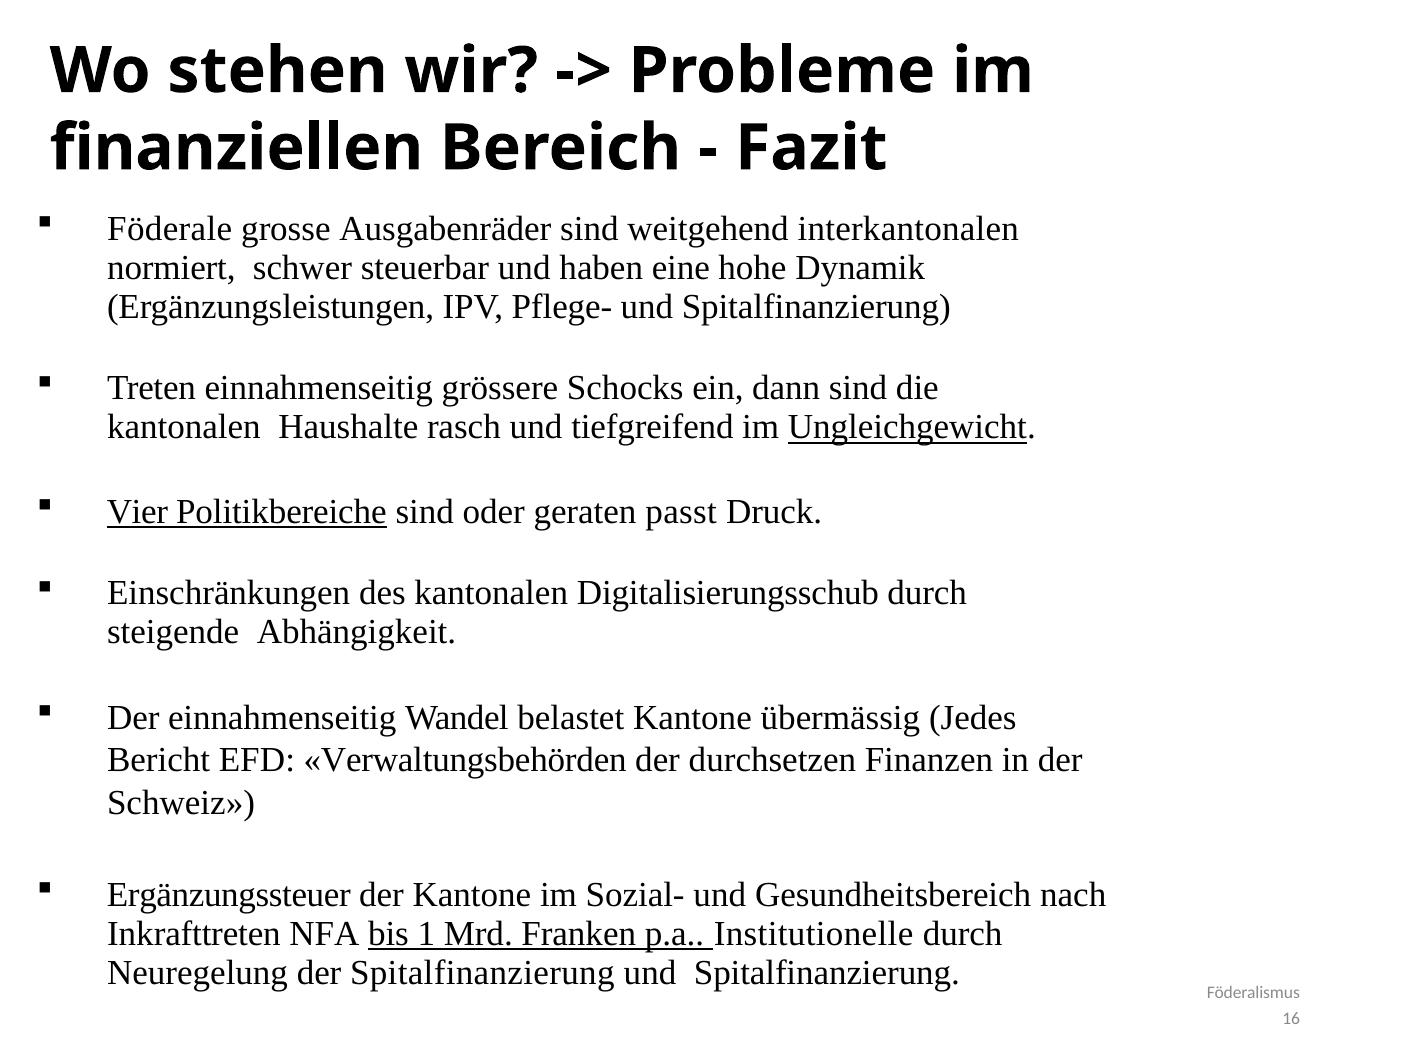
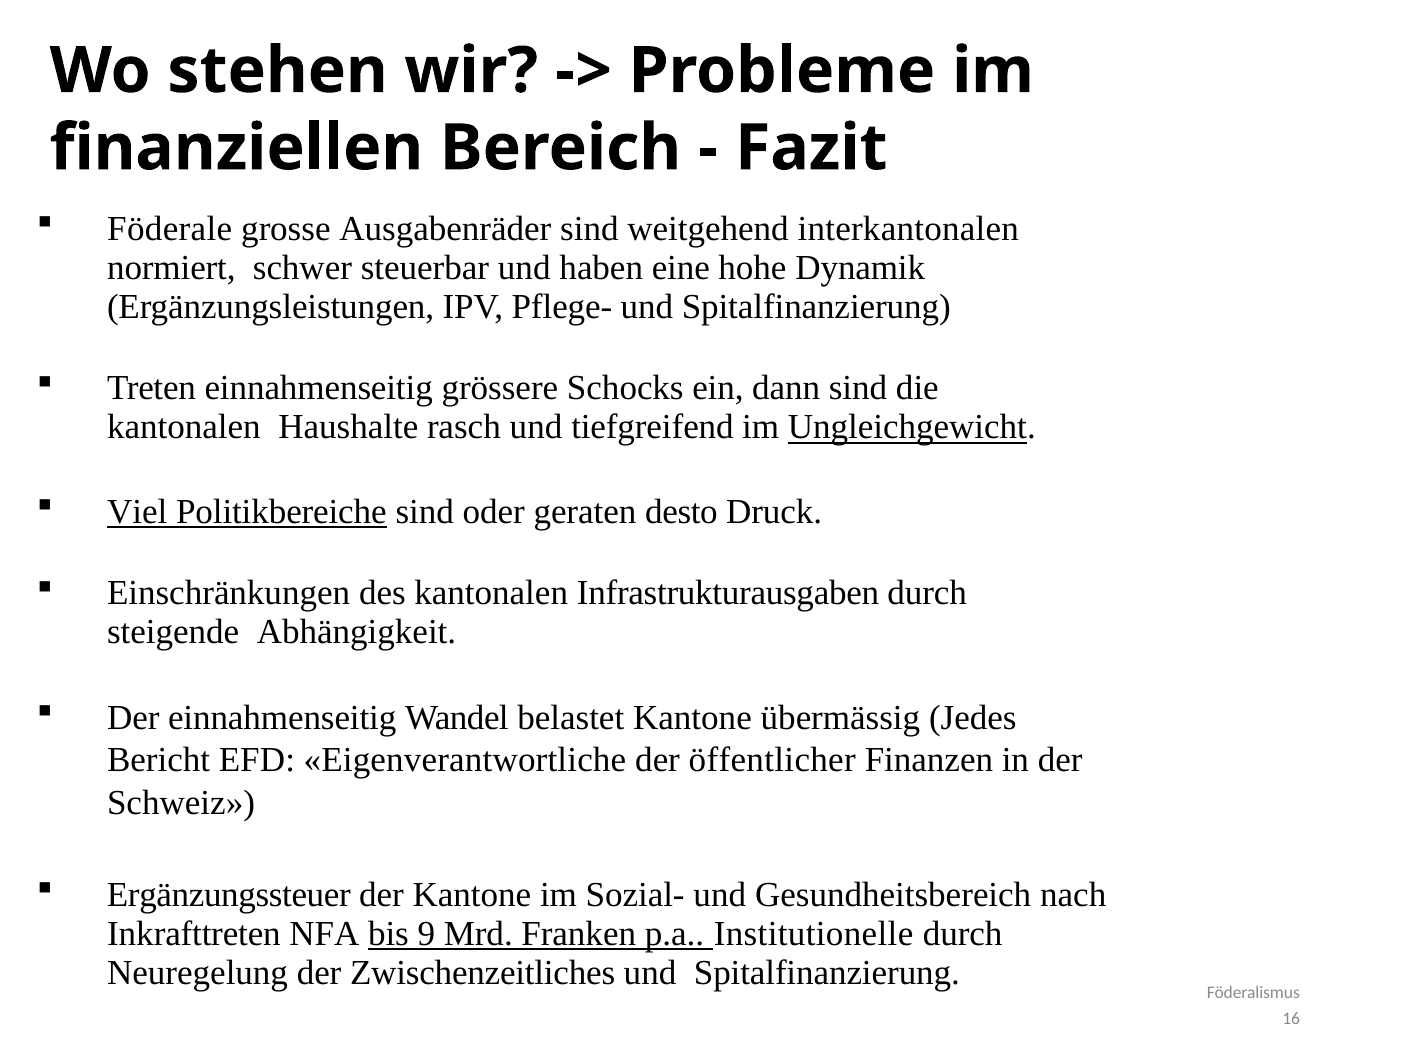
Vier: Vier -> Viel
passt: passt -> desto
Digitalisierungsschub: Digitalisierungsschub -> Infrastrukturausgaben
Verwaltungsbehörden: Verwaltungsbehörden -> Eigenverantwortliche
durchsetzen: durchsetzen -> öffentlicher
1: 1 -> 9
der Spitalfinanzierung: Spitalfinanzierung -> Zwischenzeitliches
